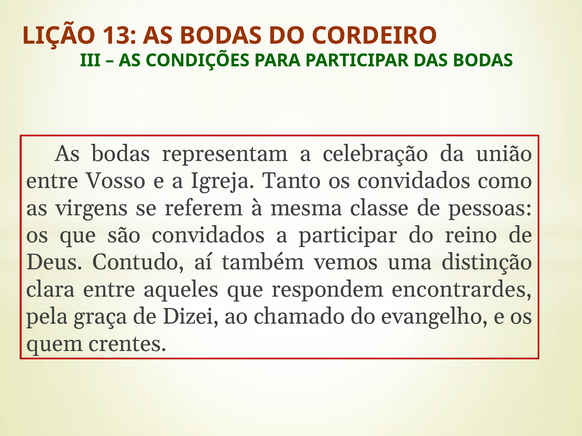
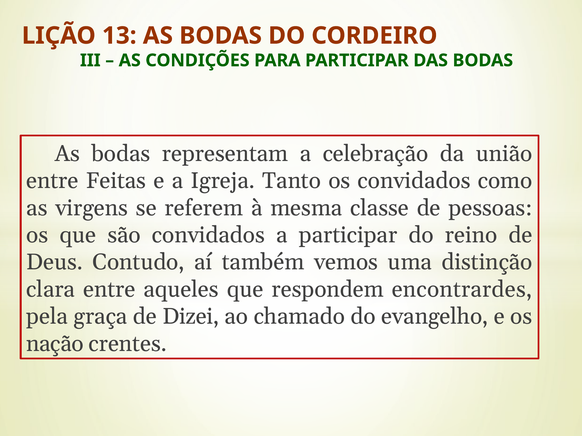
Vosso: Vosso -> Feitas
quem: quem -> nação
